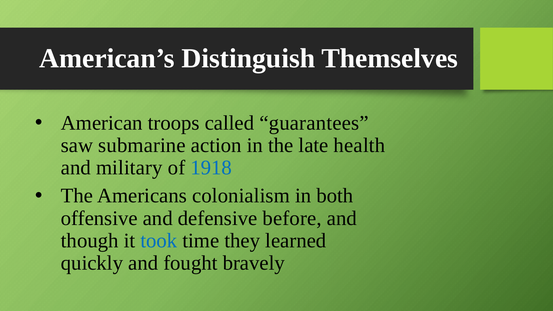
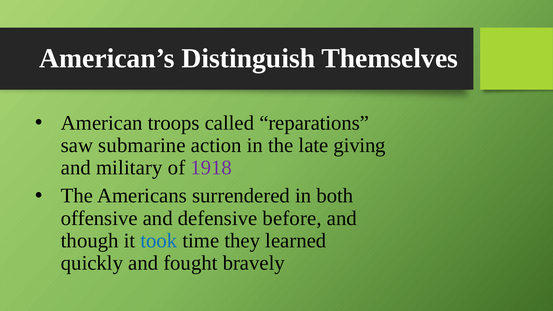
guarantees: guarantees -> reparations
health: health -> giving
1918 colour: blue -> purple
colonialism: colonialism -> surrendered
